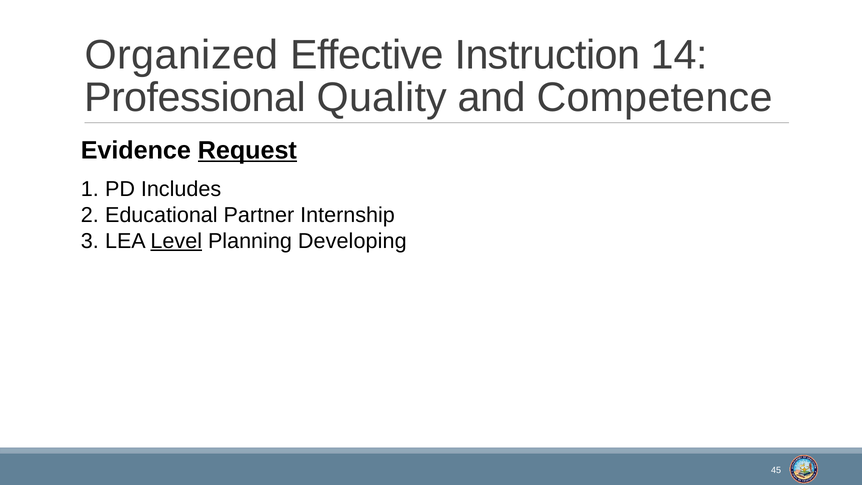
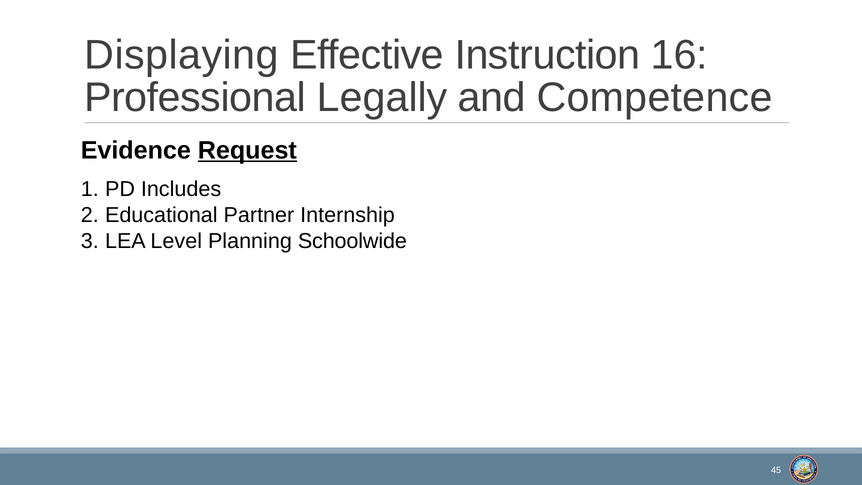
Organized: Organized -> Displaying
14: 14 -> 16
Quality: Quality -> Legally
Level underline: present -> none
Developing: Developing -> Schoolwide
